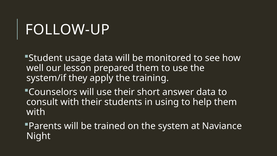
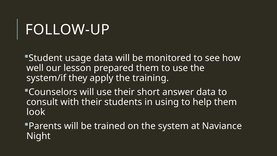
with at (36, 112): with -> look
